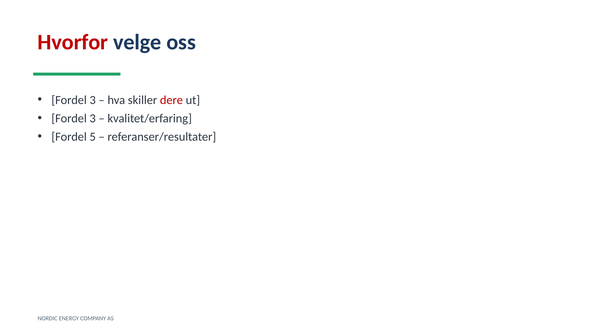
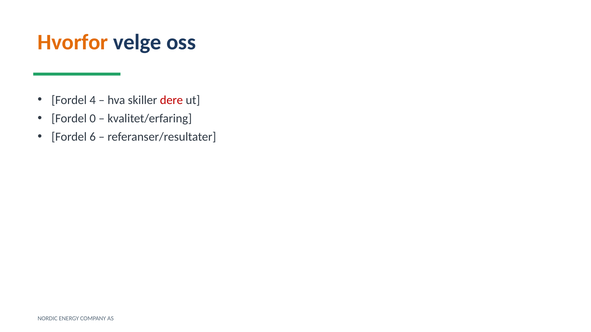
Hvorfor colour: red -> orange
3 at (93, 100): 3 -> 4
3 at (93, 119): 3 -> 0
5: 5 -> 6
